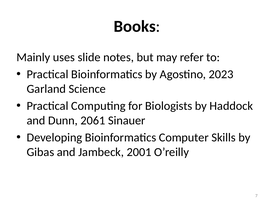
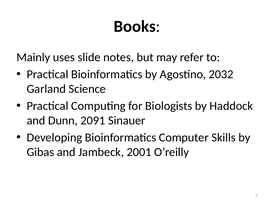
2023: 2023 -> 2032
2061: 2061 -> 2091
